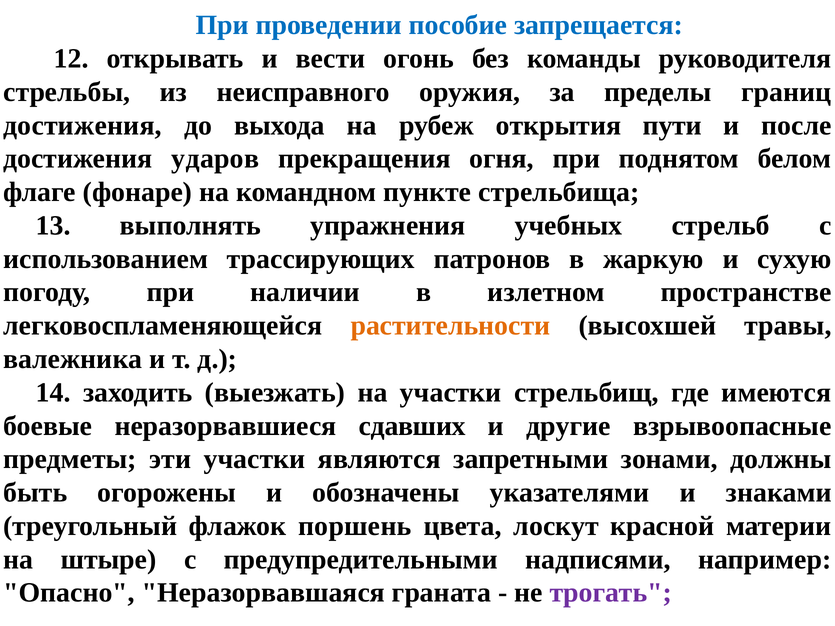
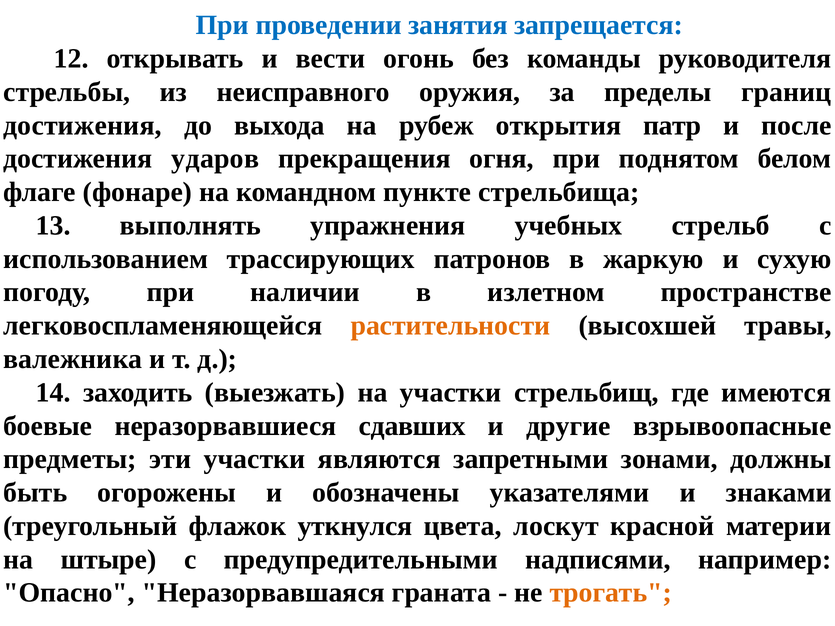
пособие: пособие -> занятия
пути: пути -> патр
поршень: поршень -> уткнулся
трогать colour: purple -> orange
